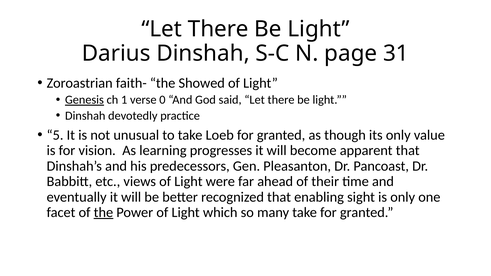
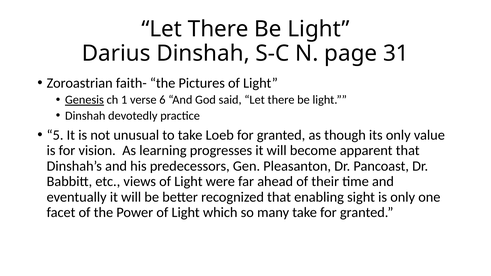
Showed: Showed -> Pictures
0: 0 -> 6
the at (103, 213) underline: present -> none
